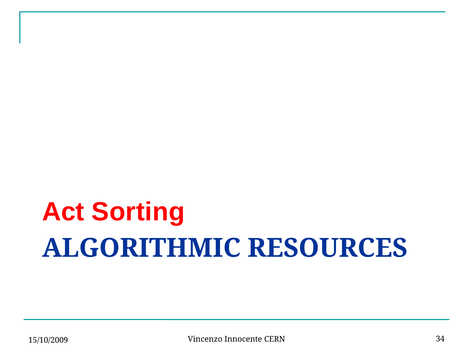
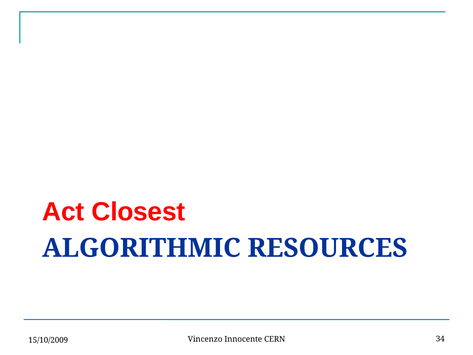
Sorting: Sorting -> Closest
